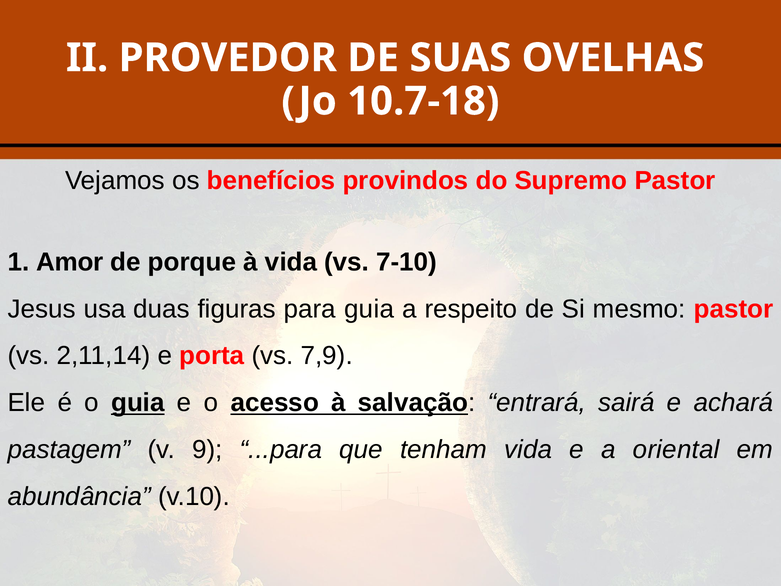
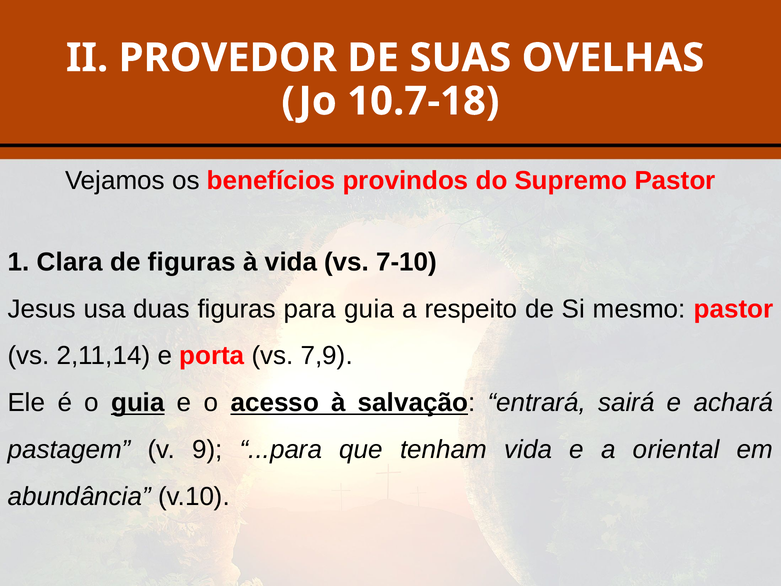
Amor: Amor -> Clara
de porque: porque -> figuras
